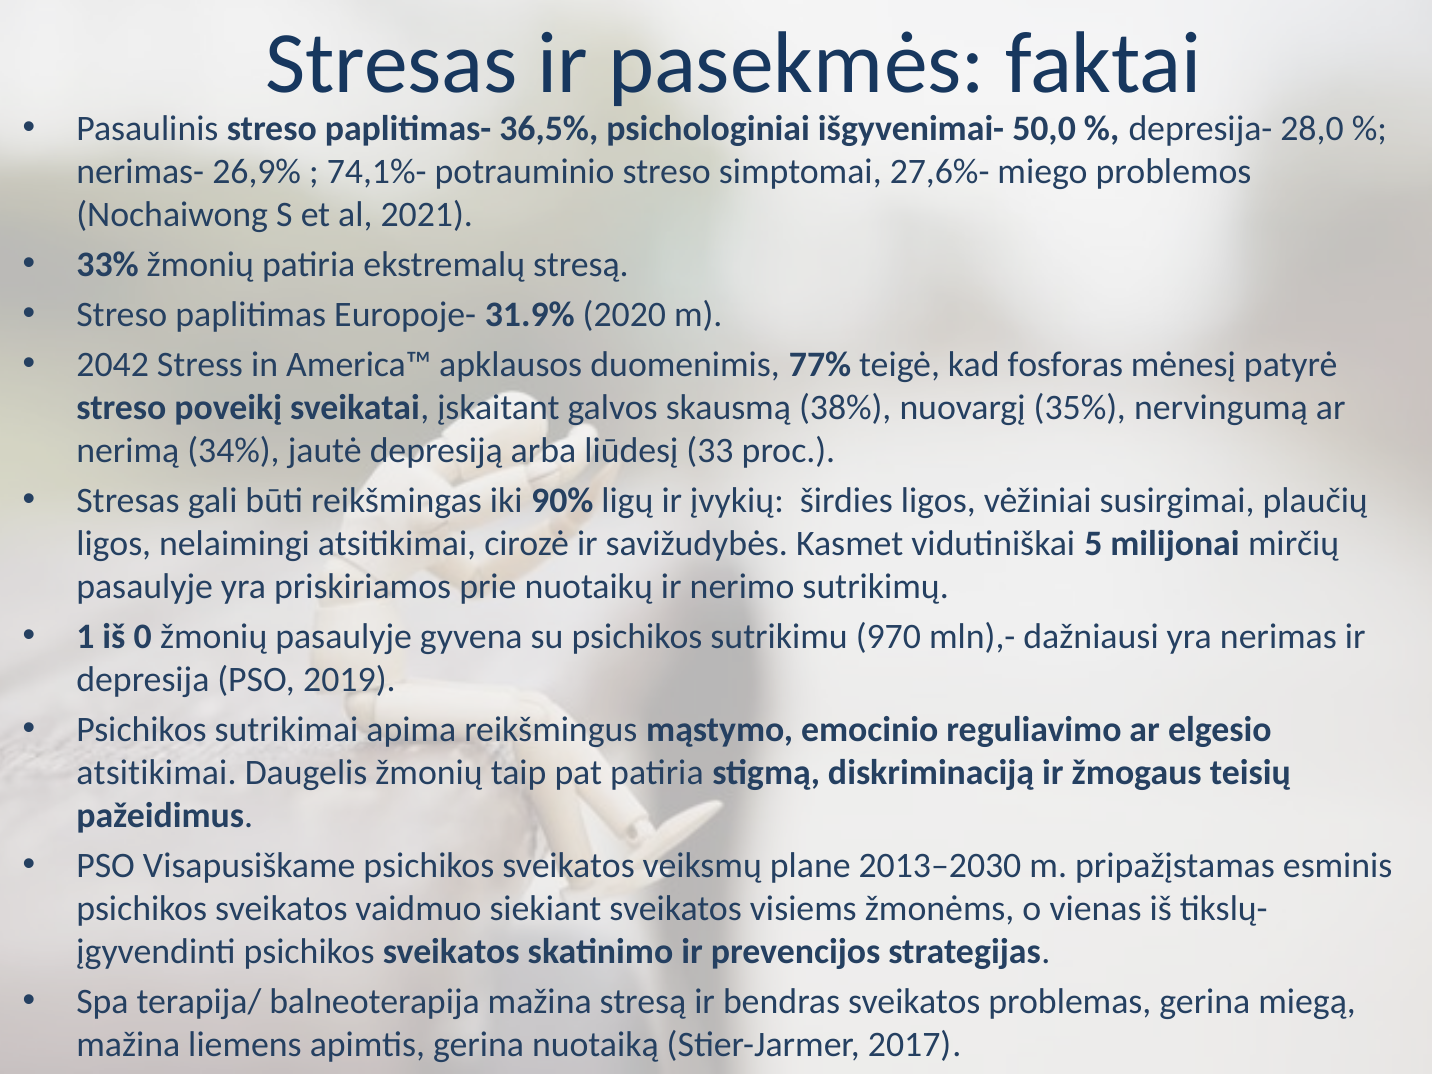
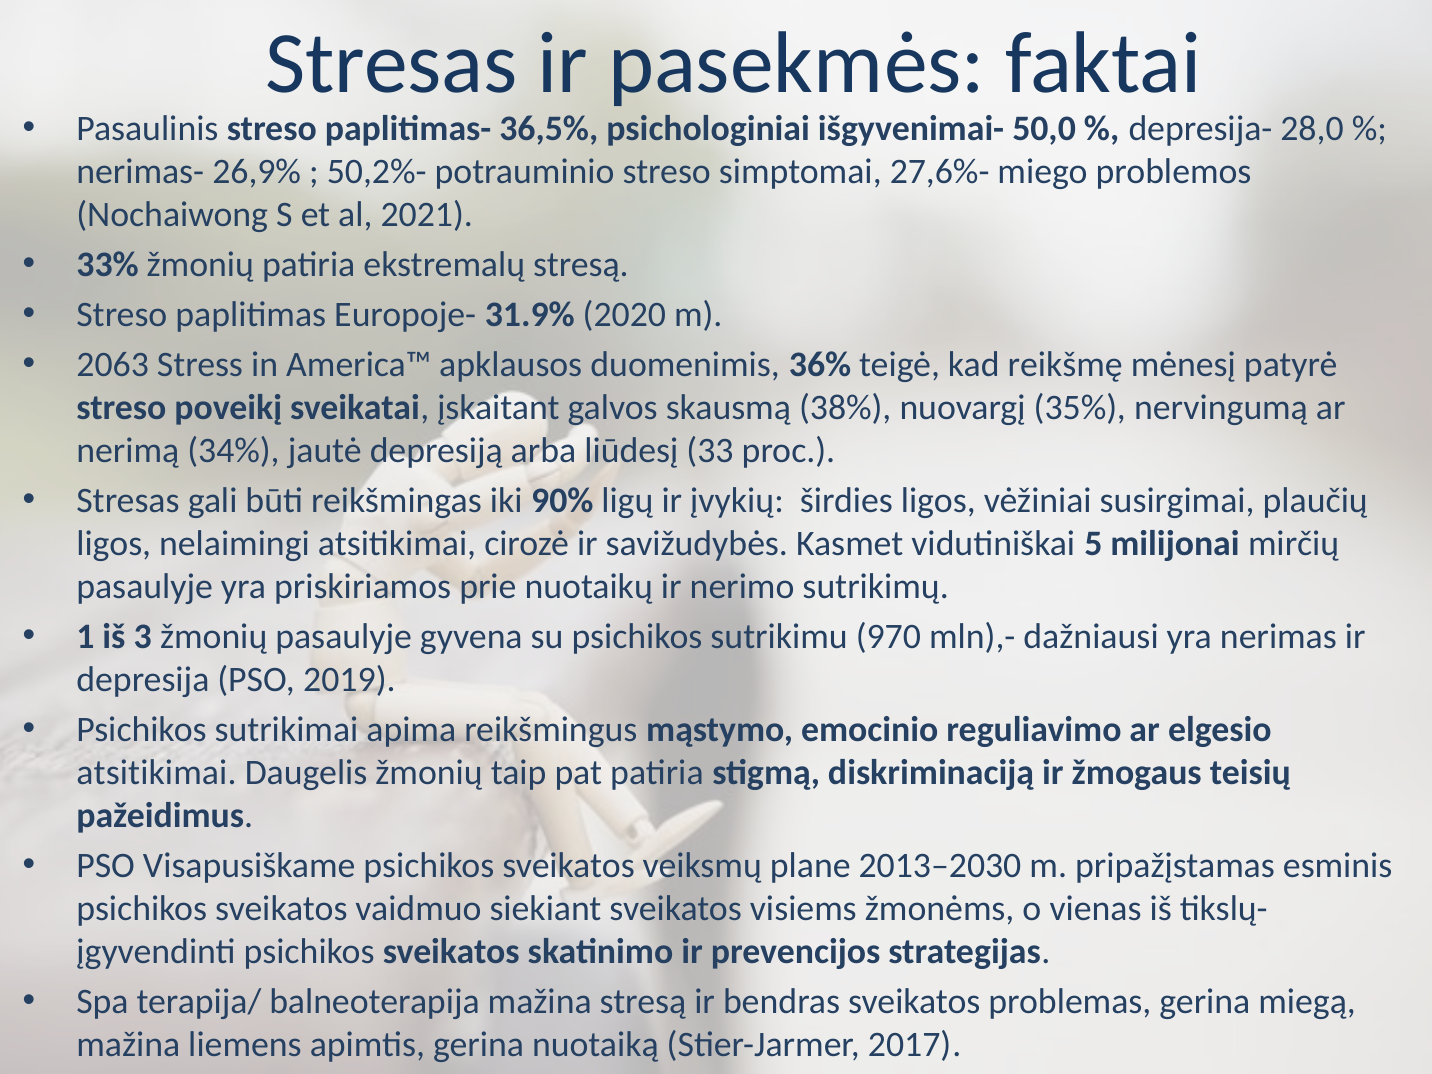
74,1%-: 74,1%- -> 50,2%-
2042: 2042 -> 2063
77%: 77% -> 36%
fosforas: fosforas -> reikšmę
0: 0 -> 3
